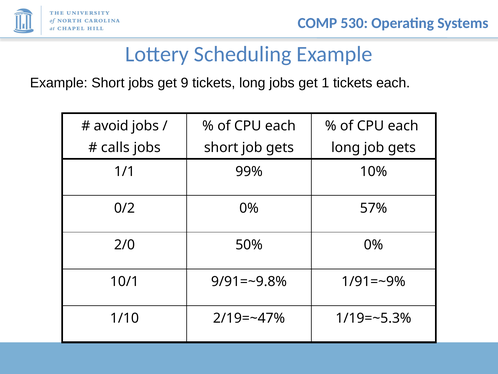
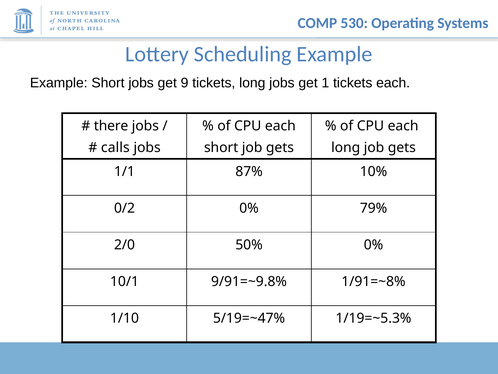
avoid: avoid -> there
99%: 99% -> 87%
57%: 57% -> 79%
1/91=~9%: 1/91=~9% -> 1/91=~8%
2/19=~47%: 2/19=~47% -> 5/19=~47%
